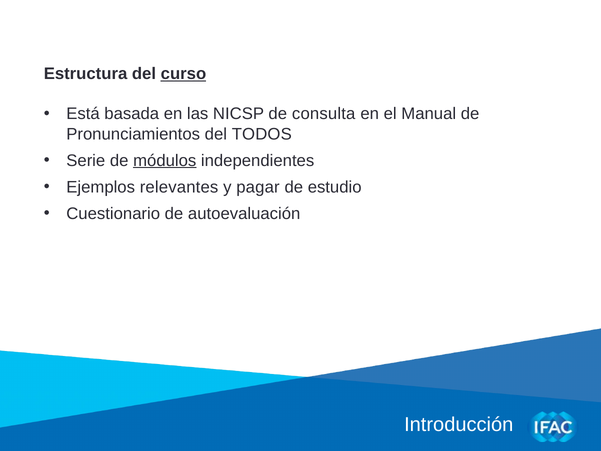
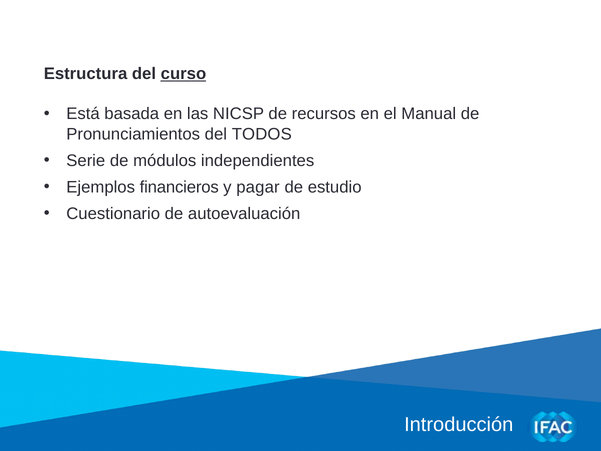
consulta: consulta -> recursos
módulos underline: present -> none
relevantes: relevantes -> financieros
